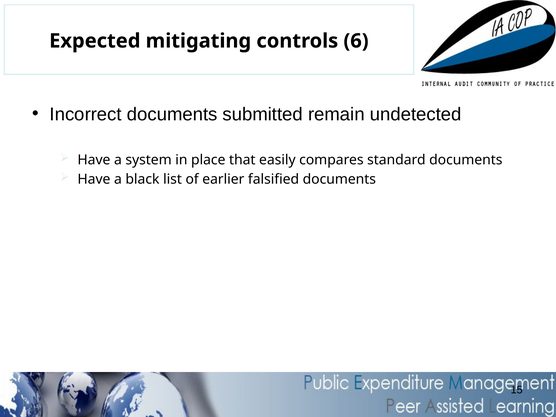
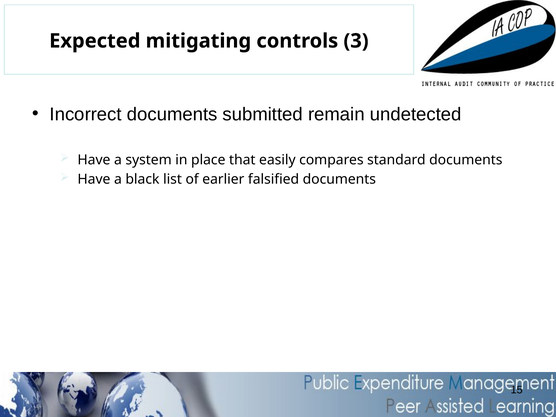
6: 6 -> 3
